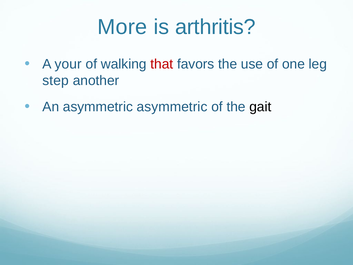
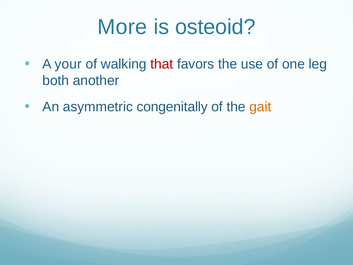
arthritis: arthritis -> osteoid
step: step -> both
asymmetric asymmetric: asymmetric -> congenitally
gait colour: black -> orange
